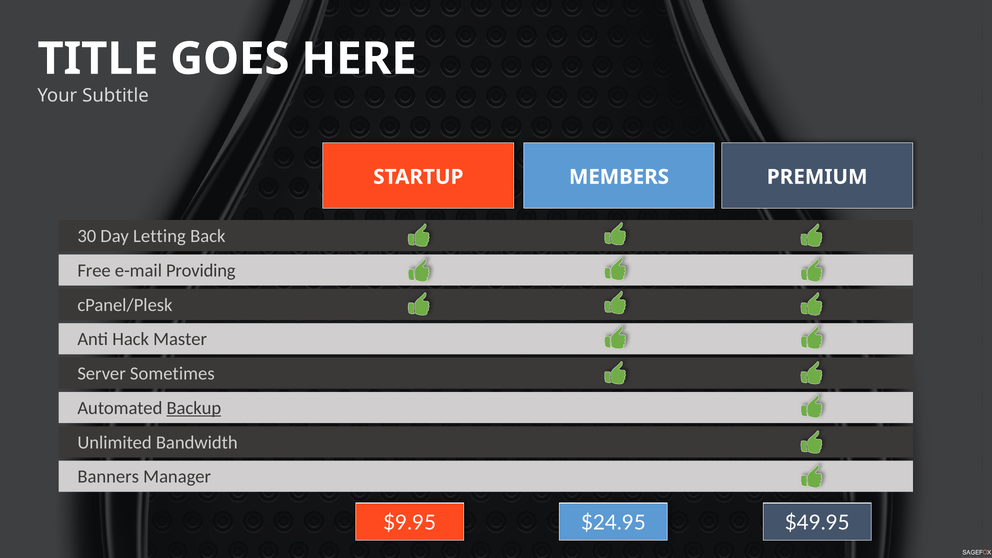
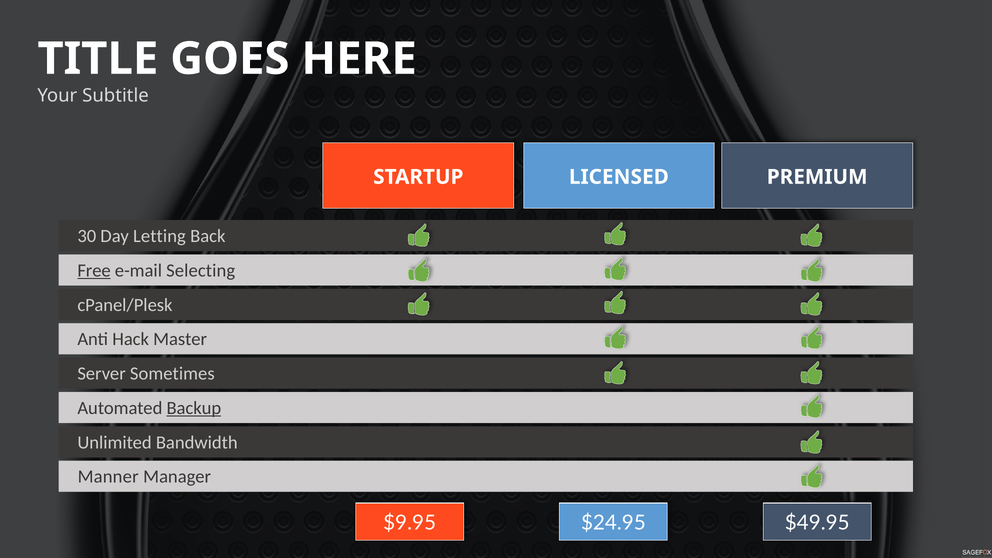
MEMBERS: MEMBERS -> LICENSED
Free underline: none -> present
Providing: Providing -> Selecting
Banners: Banners -> Manner
